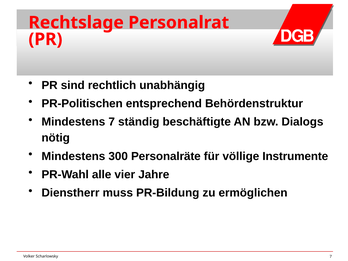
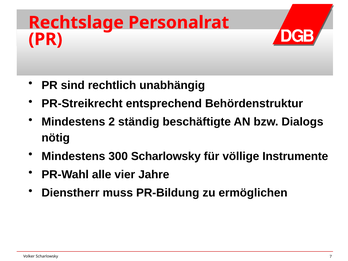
PR-Politischen: PR-Politischen -> PR-Streikrecht
Mindestens 7: 7 -> 2
300 Personalräte: Personalräte -> Scharlowsky
